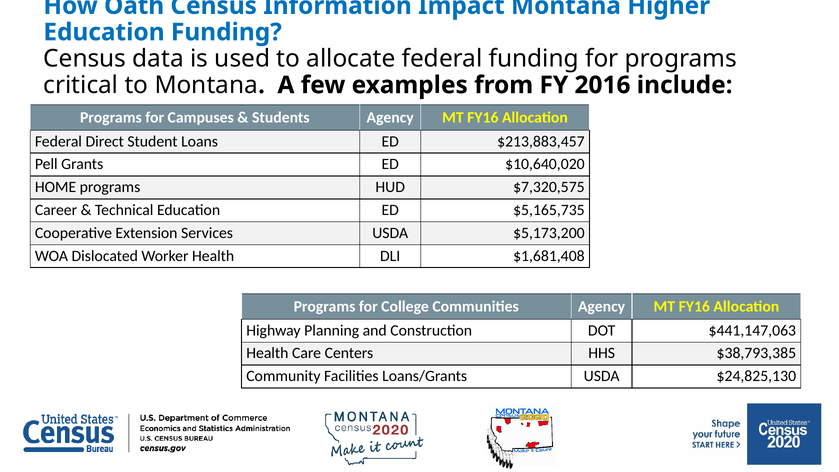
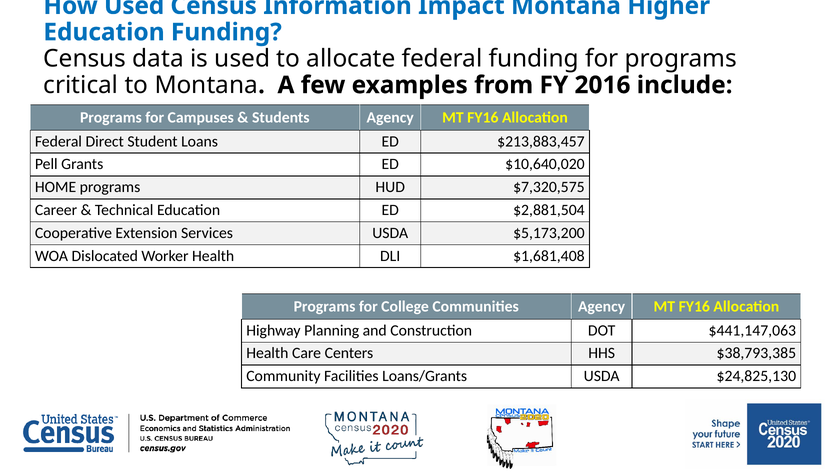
How Oath: Oath -> Used
$5,165,735: $5,165,735 -> $2,881,504
